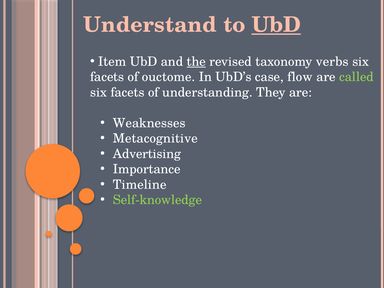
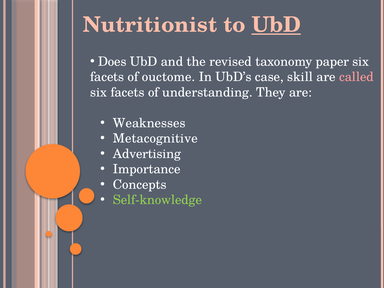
Understand: Understand -> Nutritionist
Item: Item -> Does
the underline: present -> none
verbs: verbs -> paper
flow: flow -> skill
called colour: light green -> pink
Timeline: Timeline -> Concepts
